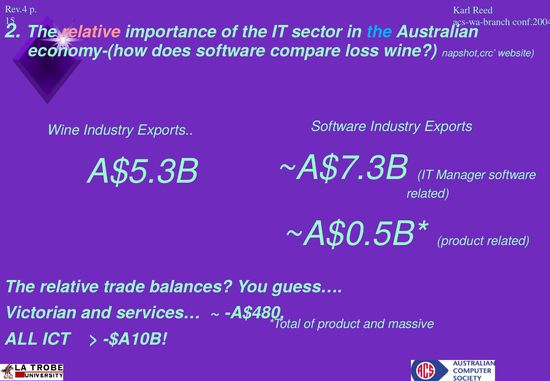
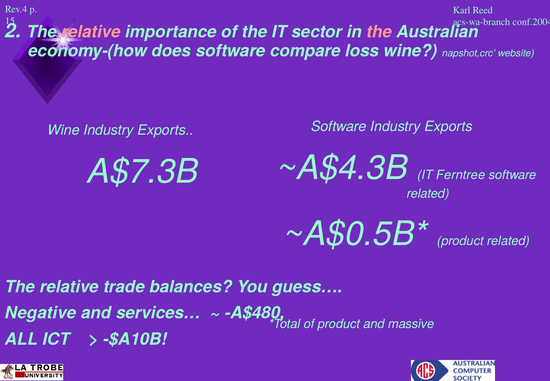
the at (379, 32) colour: light blue -> pink
~A$7.3B: ~A$7.3B -> ~A$4.3B
Manager: Manager -> Ferntree
A$5.3B: A$5.3B -> A$7.3B
Victorian: Victorian -> Negative
